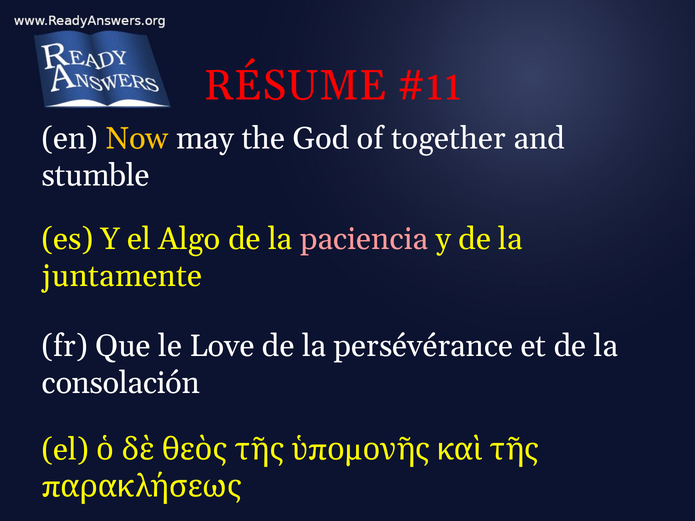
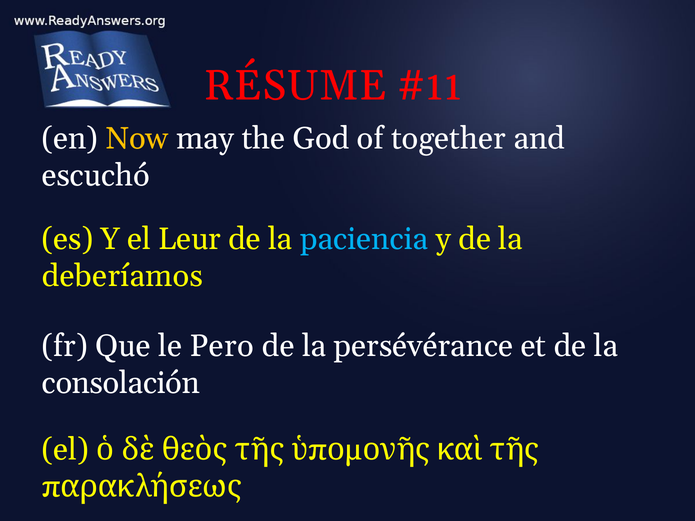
stumble: stumble -> escuchó
Algo: Algo -> Leur
paciencia colour: pink -> light blue
juntamente: juntamente -> deberíamos
Love: Love -> Pero
